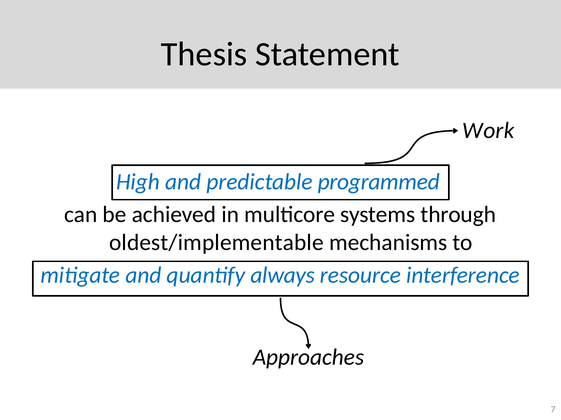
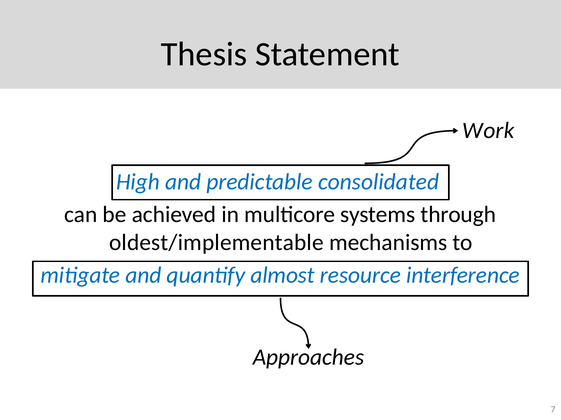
programmed: programmed -> consolidated
always: always -> almost
